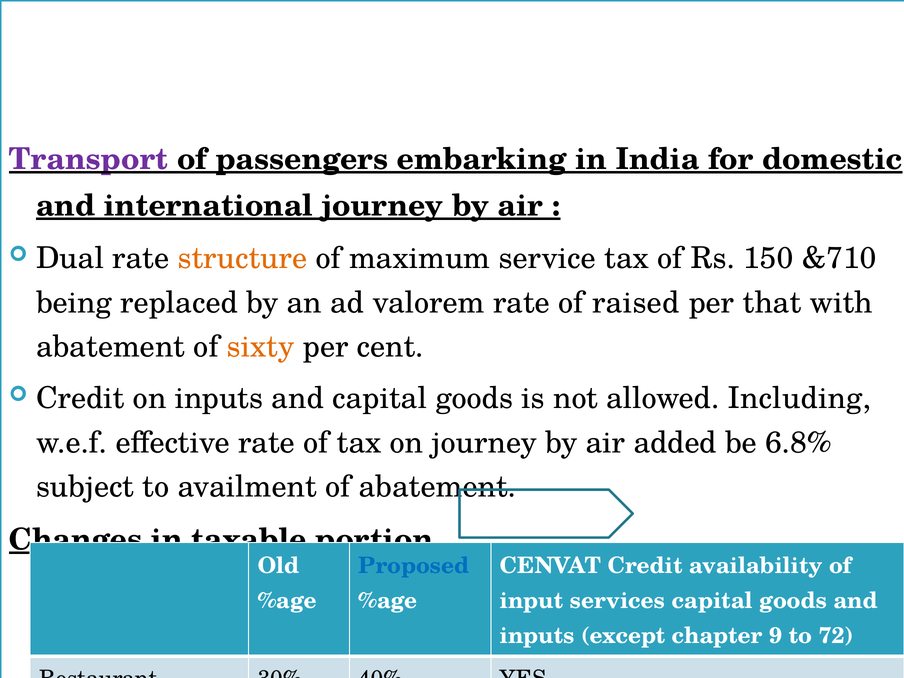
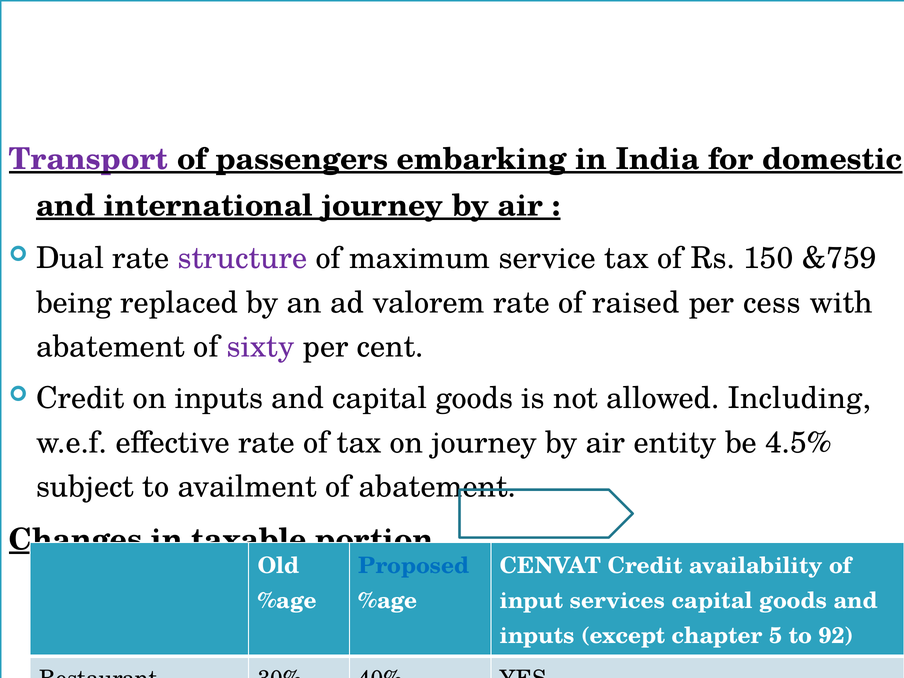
structure colour: orange -> purple
&710: &710 -> &759
that: that -> cess
sixty colour: orange -> purple
added: added -> entity
6.8%: 6.8% -> 4.5%
9: 9 -> 5
72: 72 -> 92
